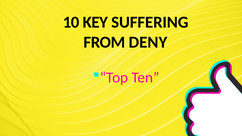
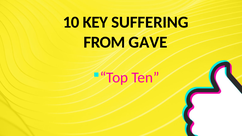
DENY: DENY -> GAVE
